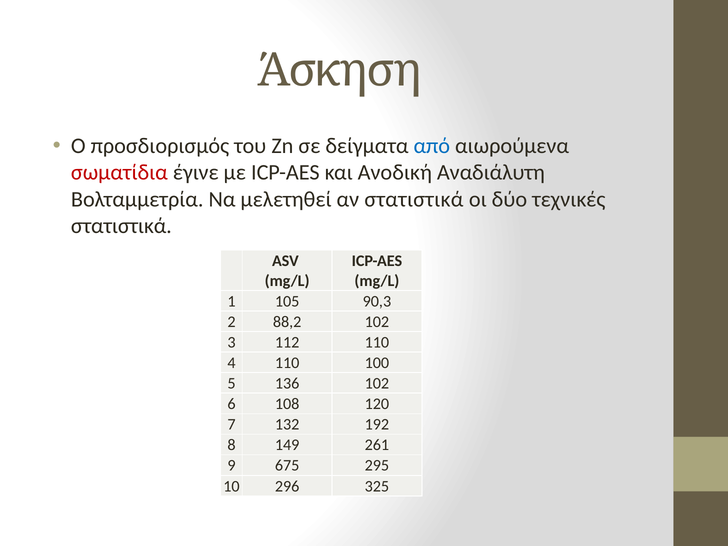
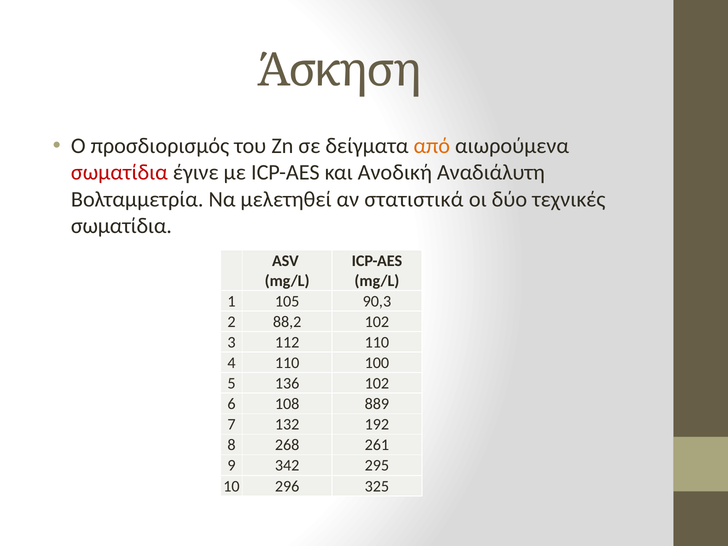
από colour: blue -> orange
στατιστικά at (121, 226): στατιστικά -> σωματίδια
120: 120 -> 889
149: 149 -> 268
675: 675 -> 342
